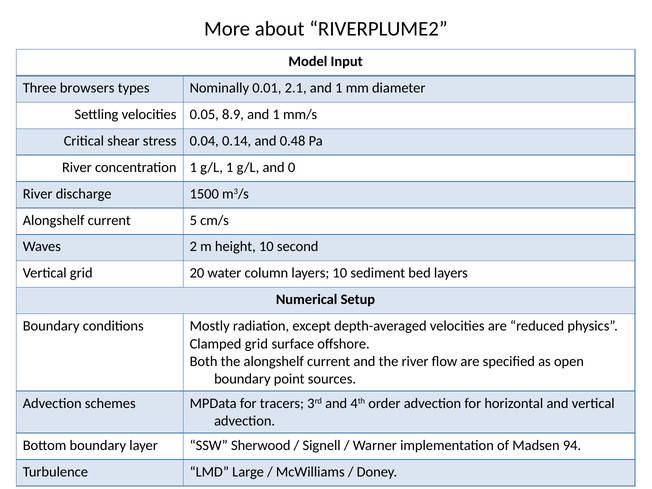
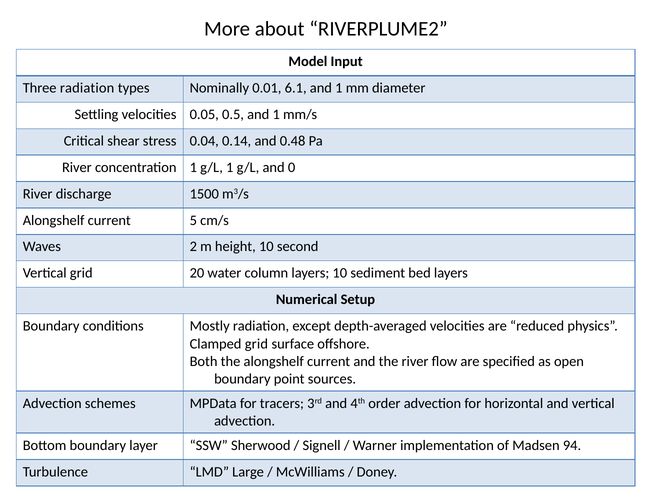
Three browsers: browsers -> radiation
2.1: 2.1 -> 6.1
8.9: 8.9 -> 0.5
